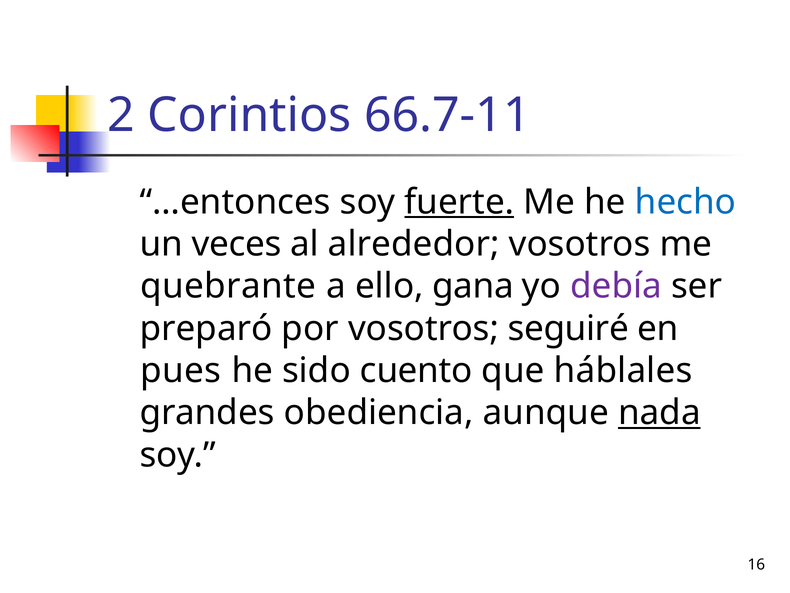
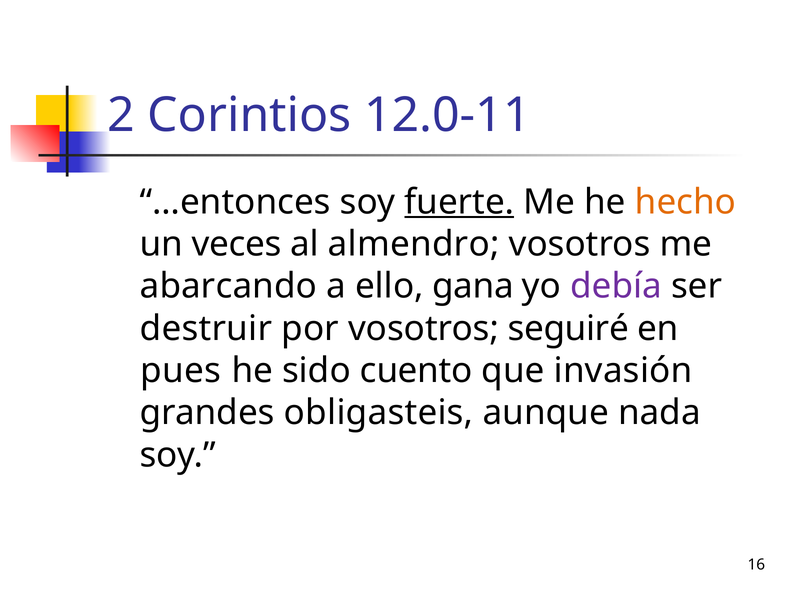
66.7-11: 66.7-11 -> 12.0-11
hecho colour: blue -> orange
alrededor: alrededor -> almendro
quebrante: quebrante -> abarcando
preparó: preparó -> destruir
háblales: háblales -> invasión
obediencia: obediencia -> obligasteis
nada underline: present -> none
